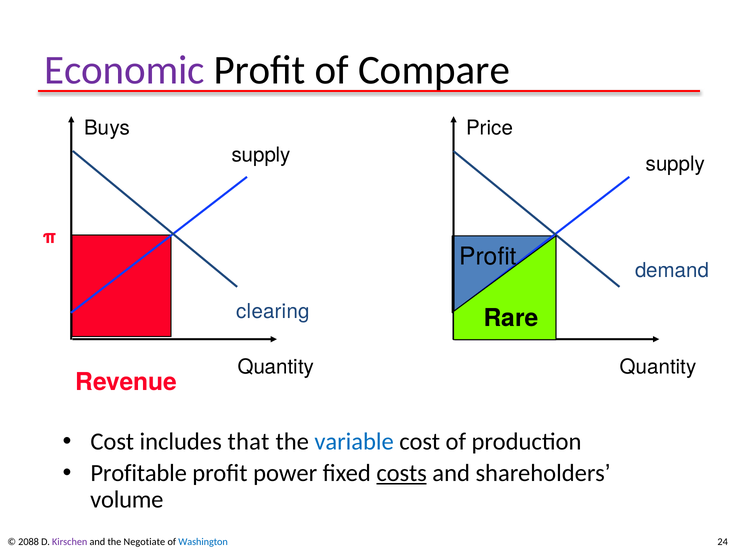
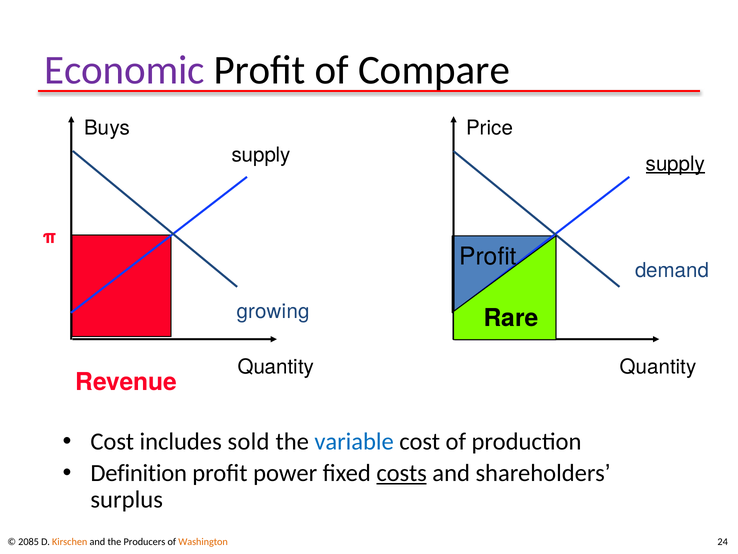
supply at (675, 164) underline: none -> present
clearing: clearing -> growing
that: that -> sold
Profitable: Profitable -> Definition
volume: volume -> surplus
2088: 2088 -> 2085
Kirschen colour: purple -> orange
Negotiate: Negotiate -> Producers
Washington colour: blue -> orange
